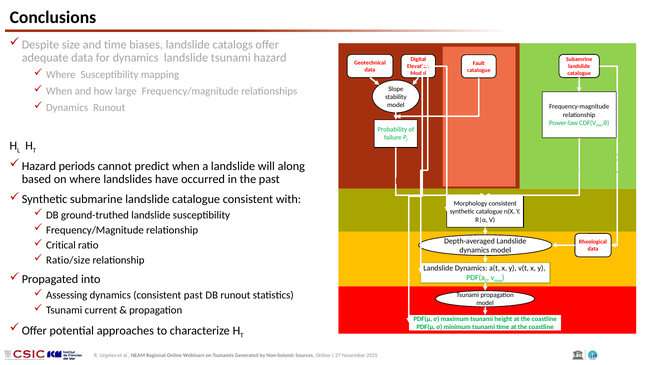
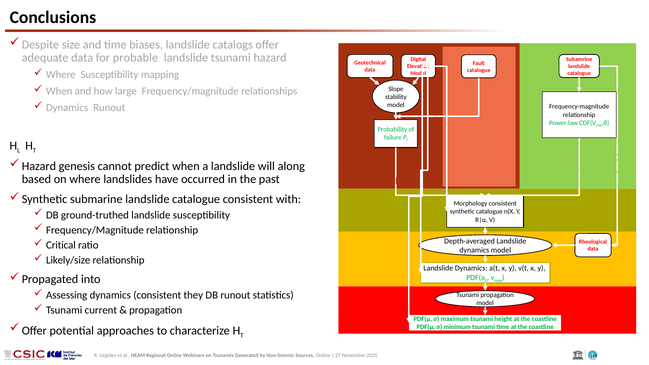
for dynamics: dynamics -> probable
periods: periods -> genesis
Ratio/size: Ratio/size -> Likely/size
consistent past: past -> they
